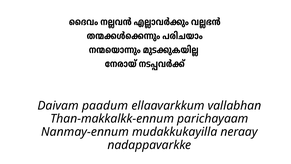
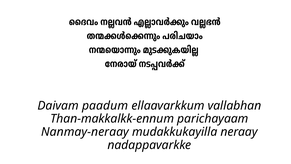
Nanmay-ennum: Nanmay-ennum -> Nanmay-neraay
